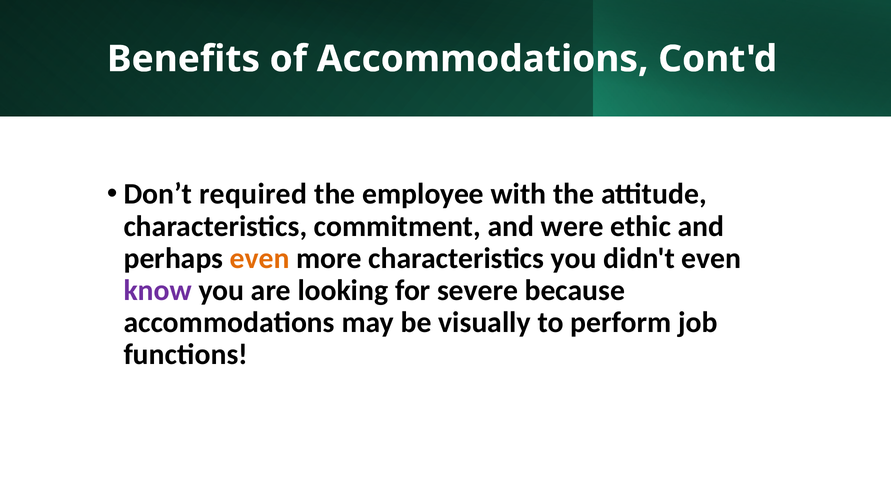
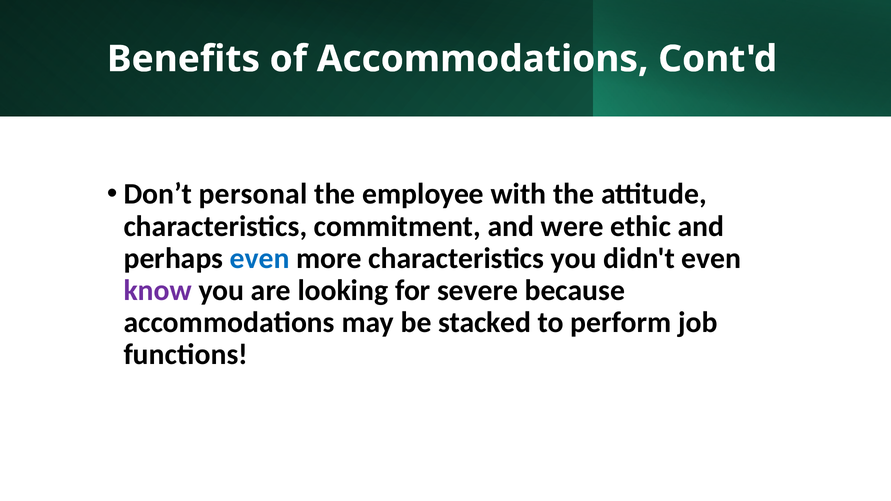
required: required -> personal
even at (260, 258) colour: orange -> blue
visually: visually -> stacked
